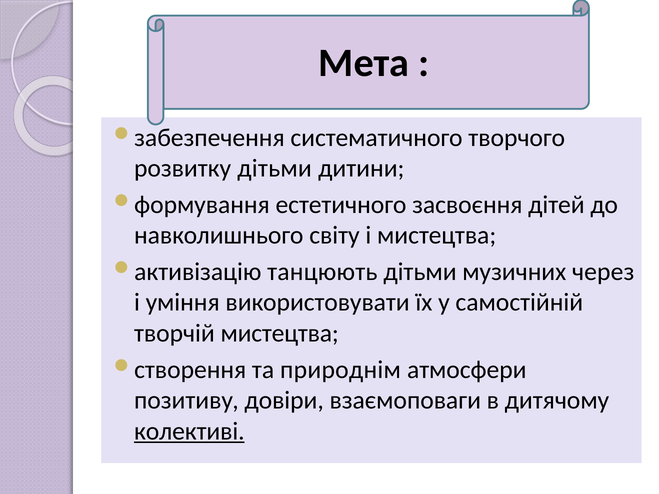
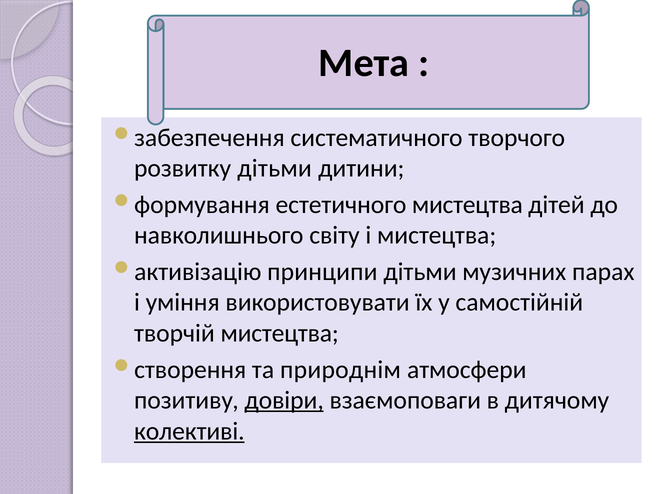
естетичного засвоєння: засвоєння -> мистецтва
танцюють: танцюють -> принципи
через: через -> парах
довіри underline: none -> present
